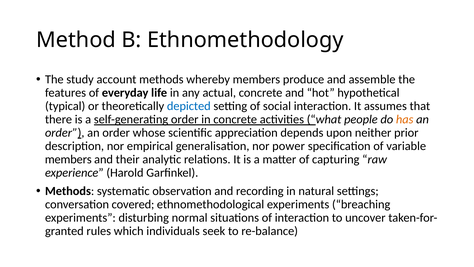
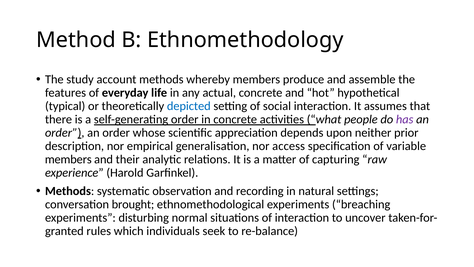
has colour: orange -> purple
power: power -> access
covered: covered -> brought
